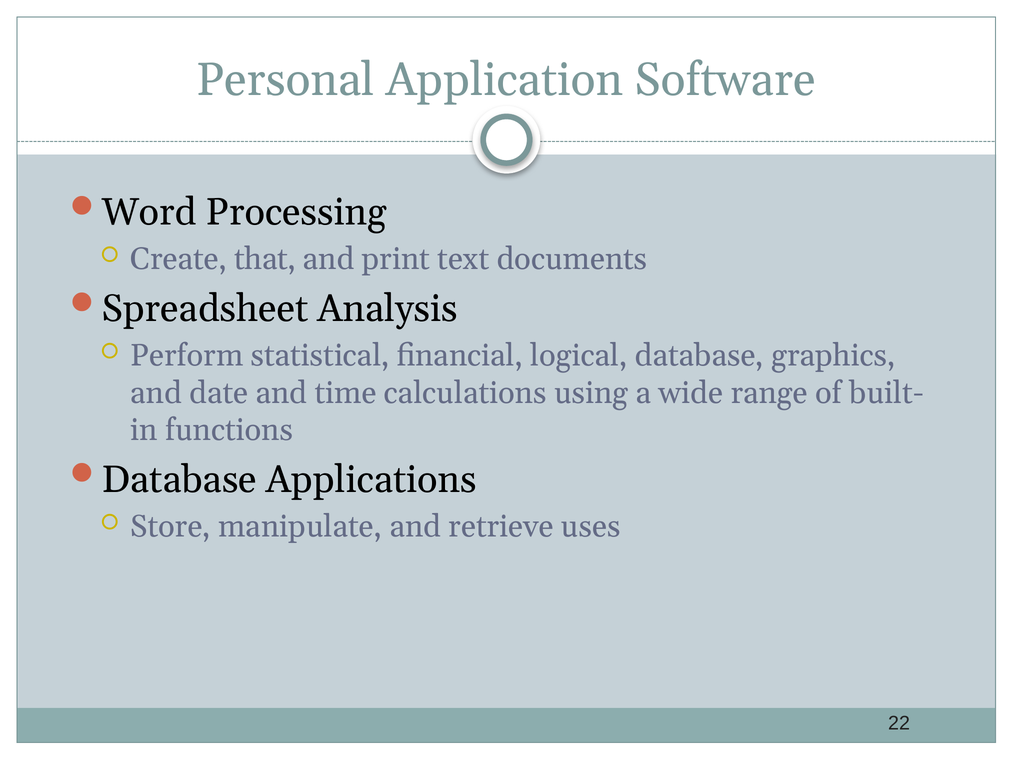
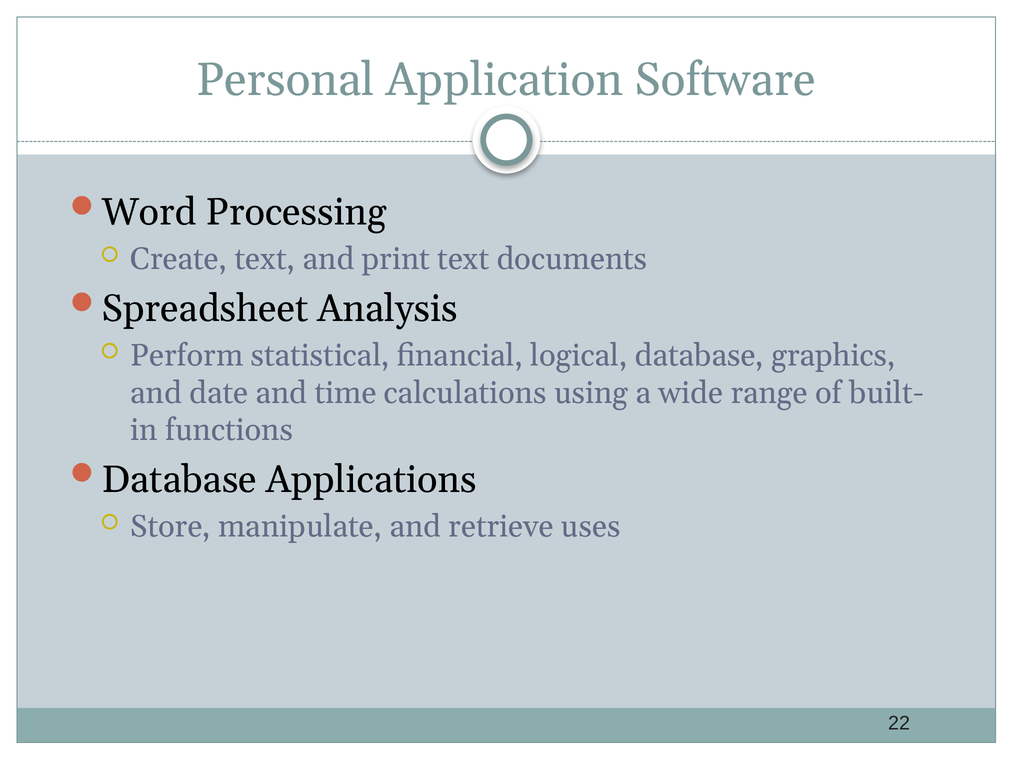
Create that: that -> text
